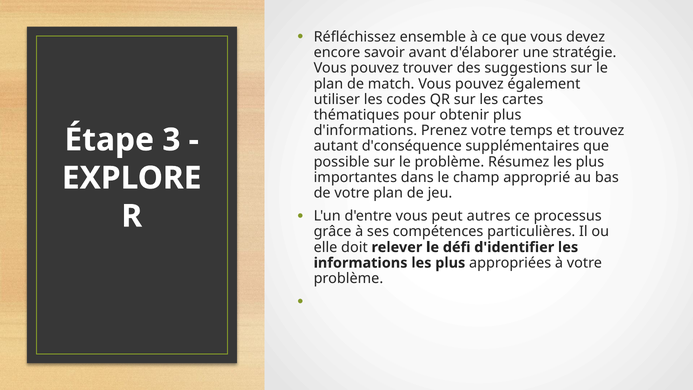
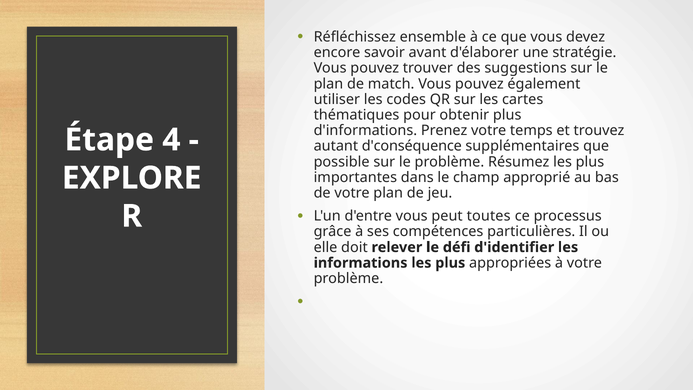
3: 3 -> 4
autres: autres -> toutes
